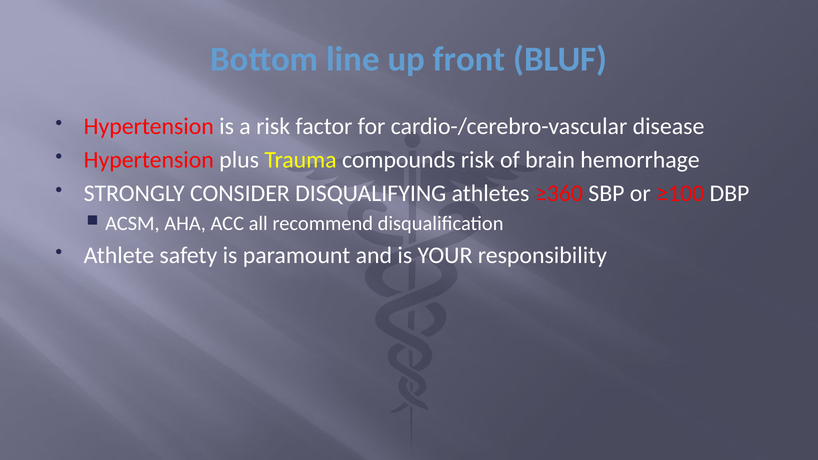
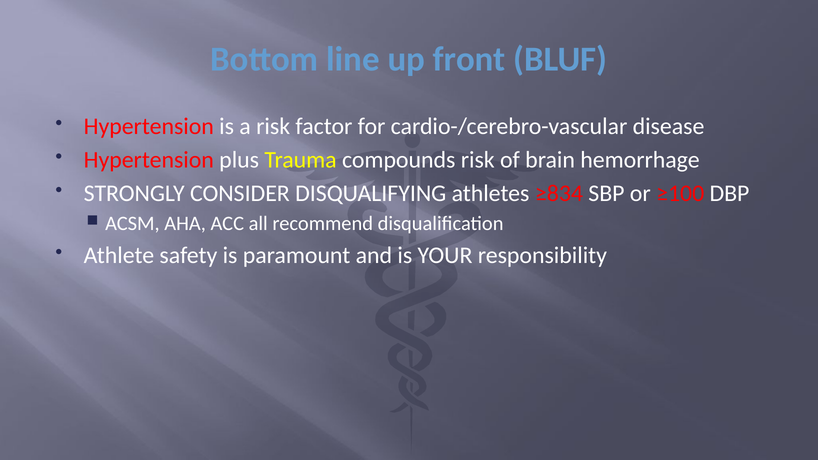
≥360: ≥360 -> ≥834
